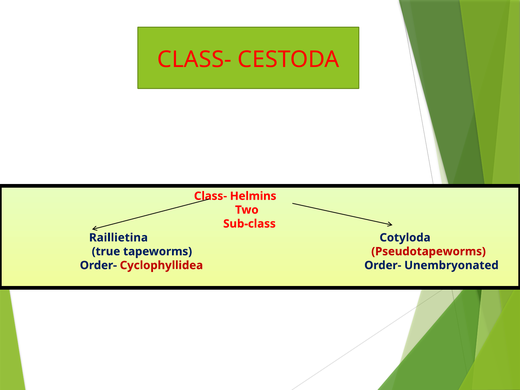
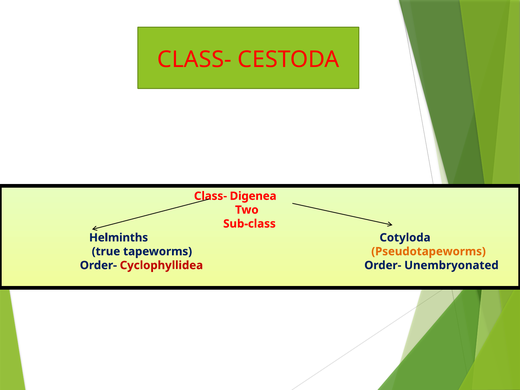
Helmins: Helmins -> Digenea
Raillietina: Raillietina -> Helminths
Pseudotapeworms colour: red -> orange
